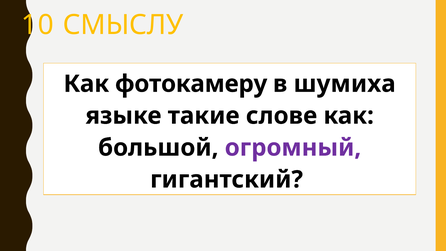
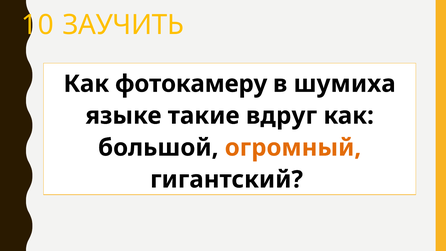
СМЫСЛУ: СМЫСЛУ -> ЗАУЧИТЬ
слове: слове -> вдруг
огромный colour: purple -> orange
